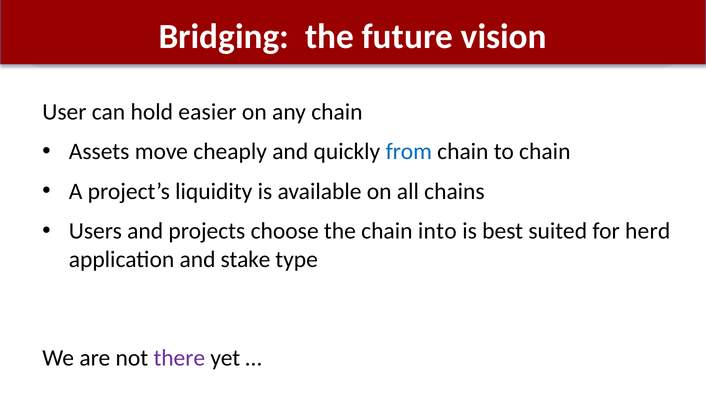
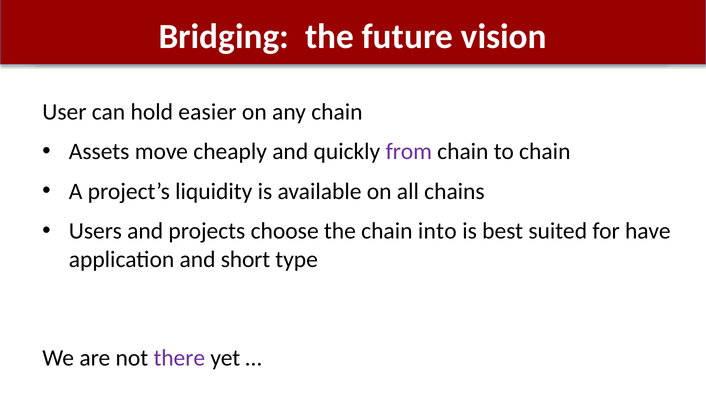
from colour: blue -> purple
herd: herd -> have
stake: stake -> short
